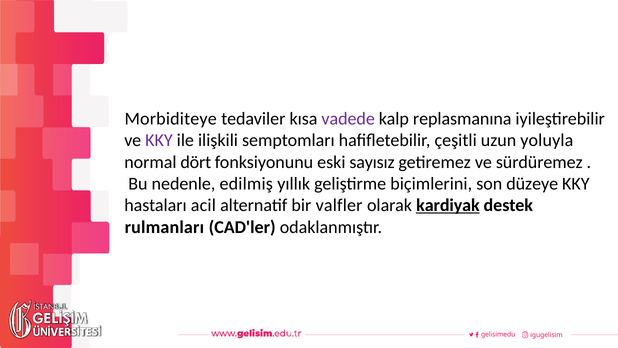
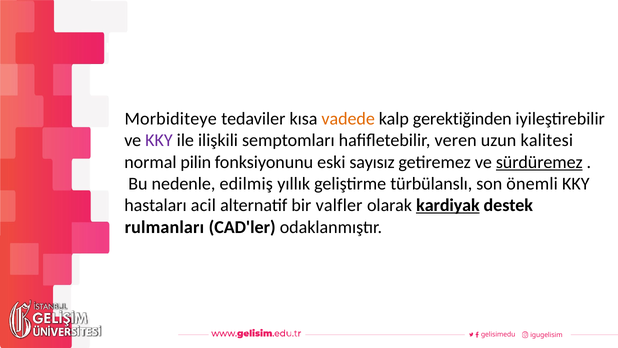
vadede colour: purple -> orange
replasmanına: replasmanına -> gerektiğinden
çeşitli: çeşitli -> veren
yoluyla: yoluyla -> kalitesi
dört: dört -> pilin
sürdüremez underline: none -> present
biçimlerini: biçimlerini -> türbülanslı
düzeye: düzeye -> önemli
